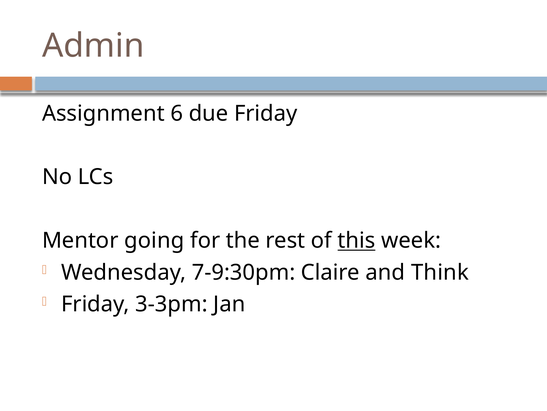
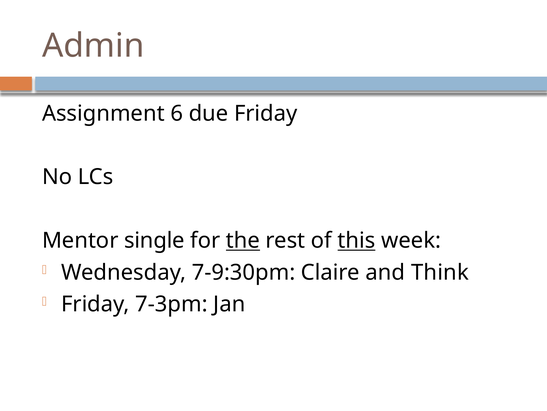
going: going -> single
the underline: none -> present
3-3pm: 3-3pm -> 7-3pm
